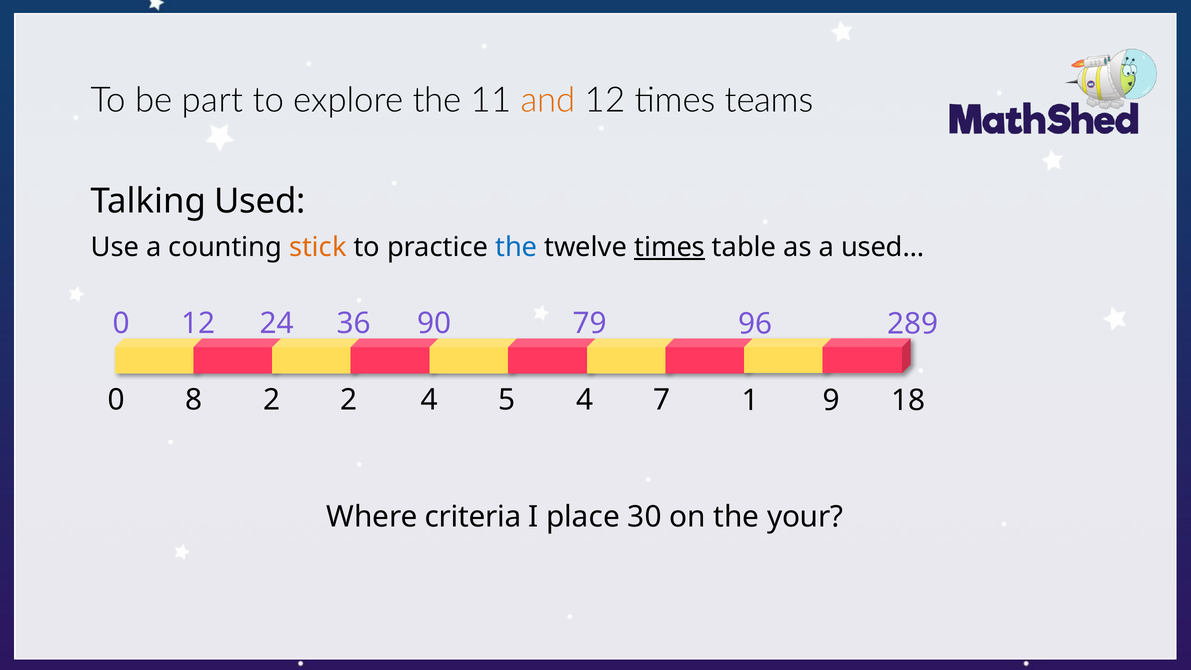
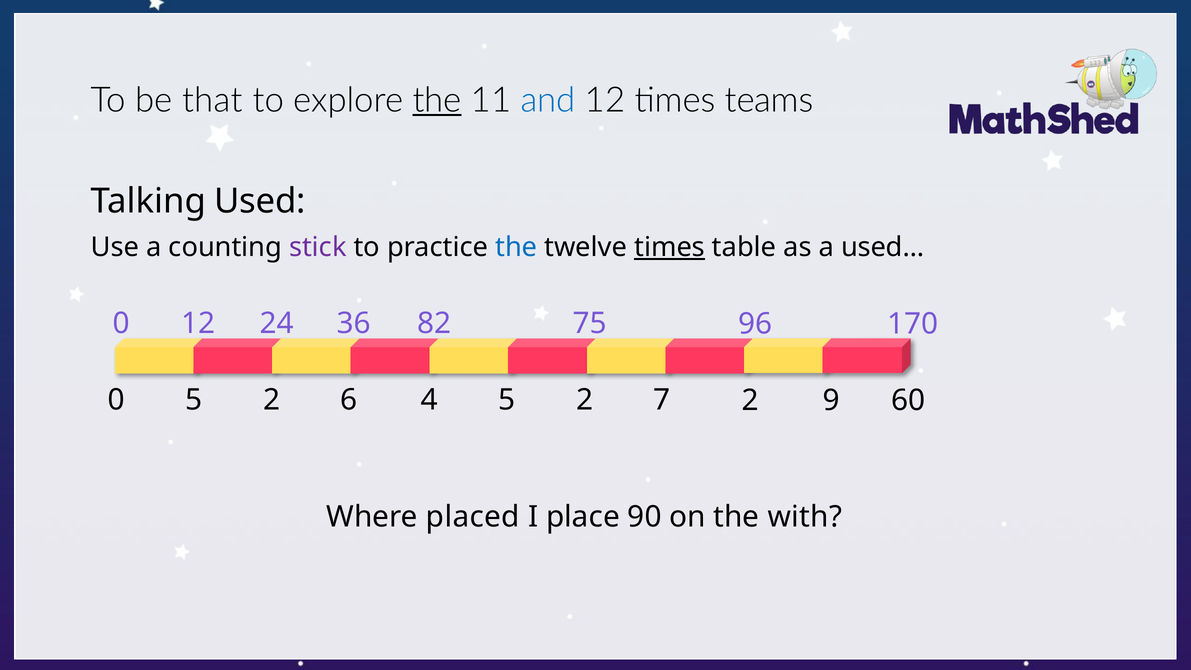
part: part -> that
the at (437, 100) underline: none -> present
and colour: orange -> blue
stick colour: orange -> purple
90: 90 -> 82
79: 79 -> 75
289: 289 -> 170
0 8: 8 -> 5
2 2: 2 -> 6
4 5 4: 4 -> 2
7 1: 1 -> 2
18: 18 -> 60
criteria: criteria -> placed
30: 30 -> 90
your: your -> with
